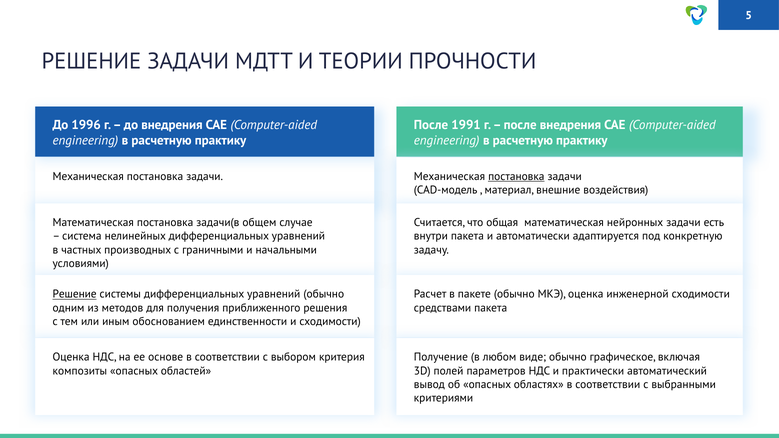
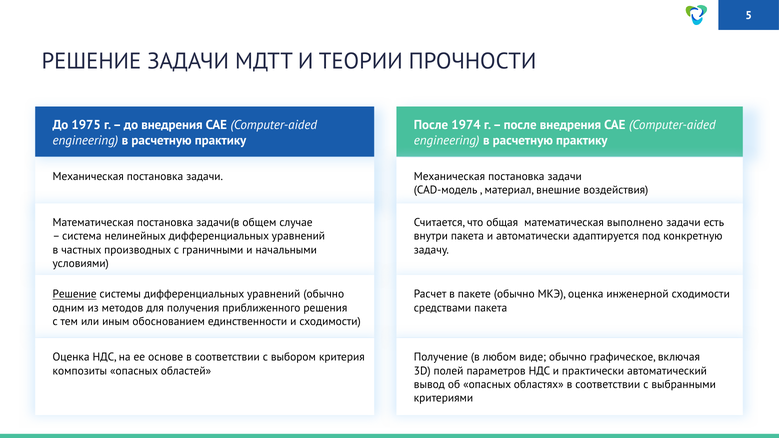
1996: 1996 -> 1975
1991: 1991 -> 1974
постановка at (516, 177) underline: present -> none
нейронных: нейронных -> выполнено
